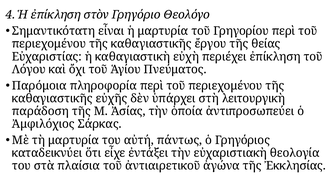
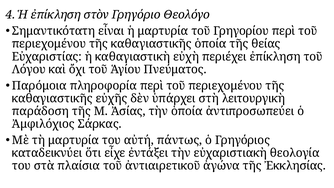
καθαγιαστικῆς ἔργου: ἔργου -> ὁποία
